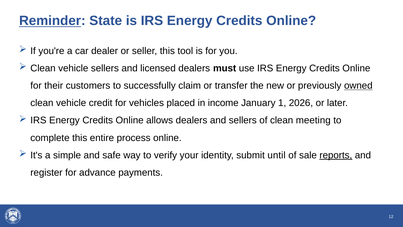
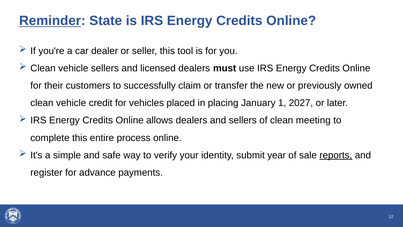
owned underline: present -> none
income: income -> placing
2026: 2026 -> 2027
until: until -> year
